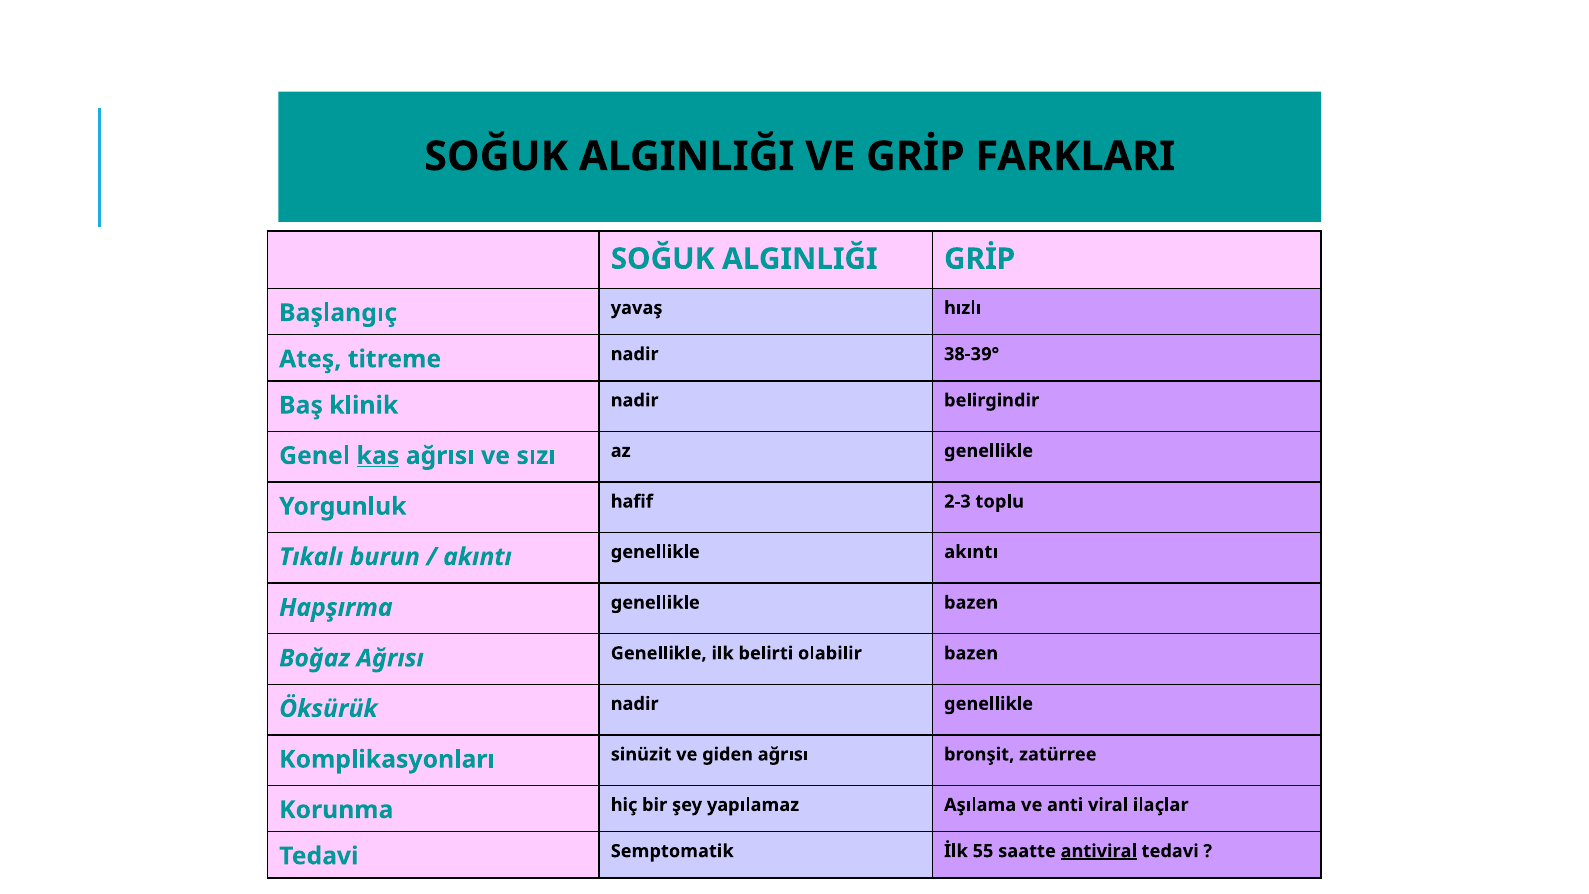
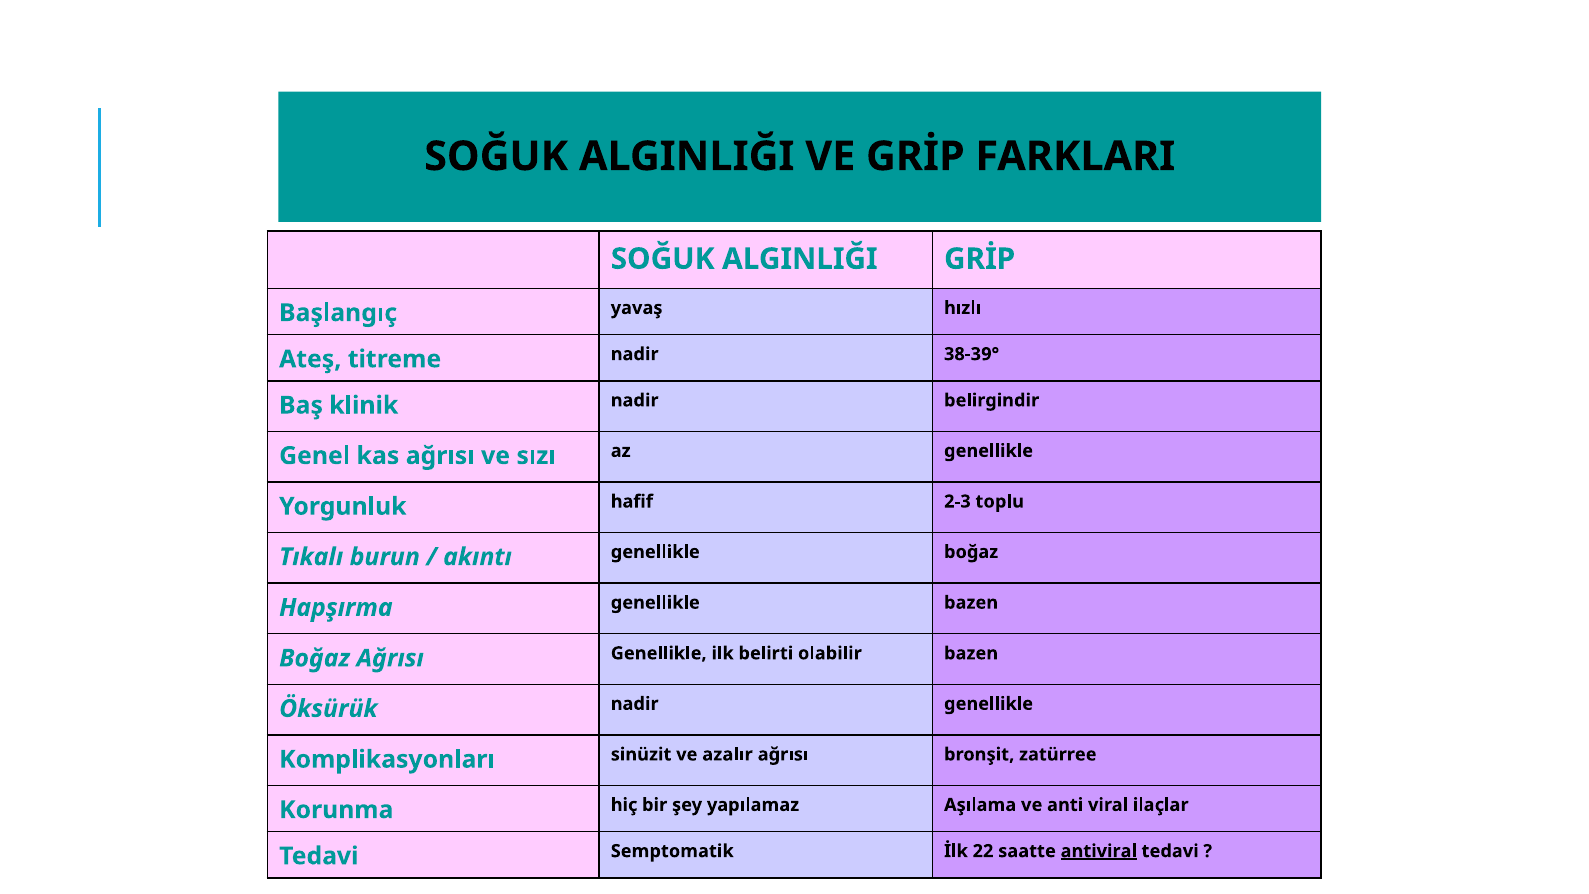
kas underline: present -> none
genellikle akıntı: akıntı -> boğaz
giden: giden -> azalır
55: 55 -> 22
